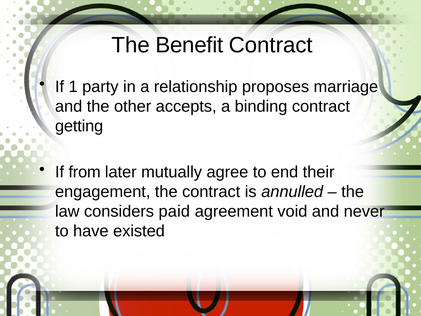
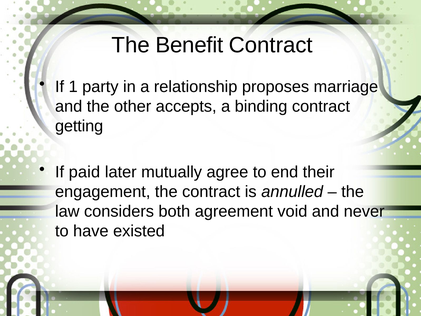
from: from -> paid
paid: paid -> both
